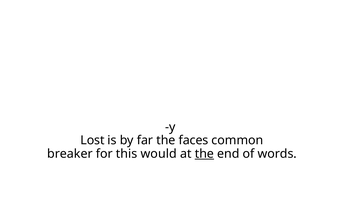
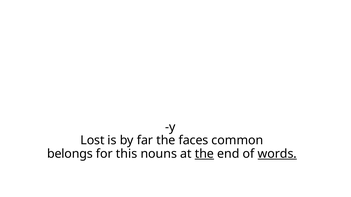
breaker: breaker -> belongs
would: would -> nouns
words underline: none -> present
